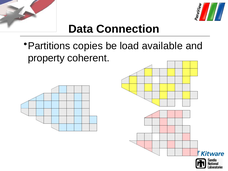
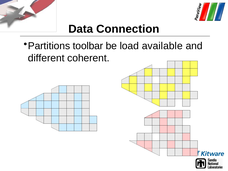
copies: copies -> toolbar
property: property -> different
